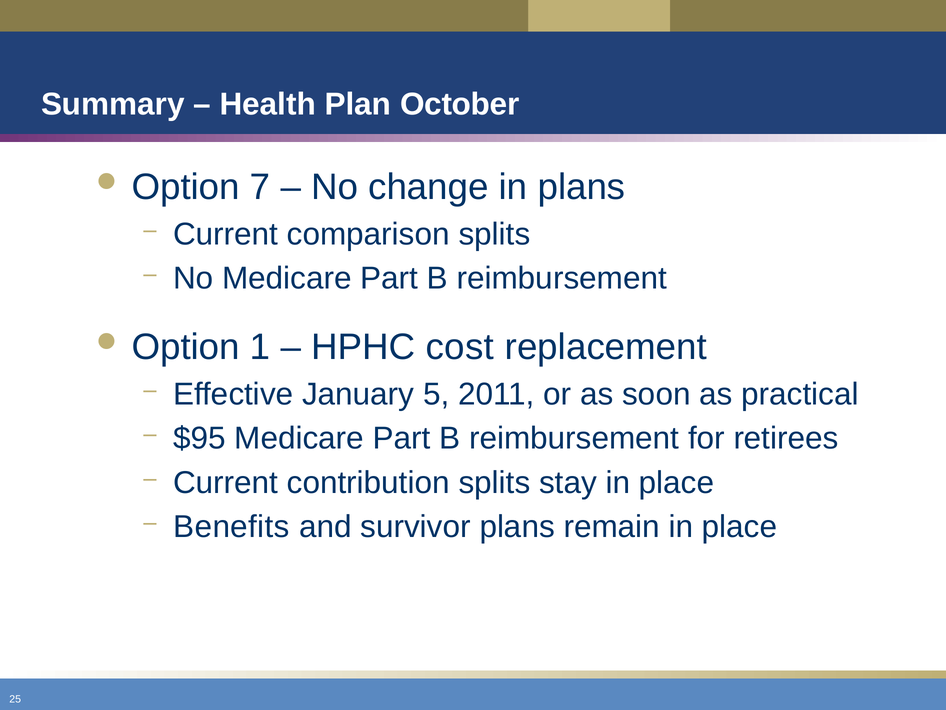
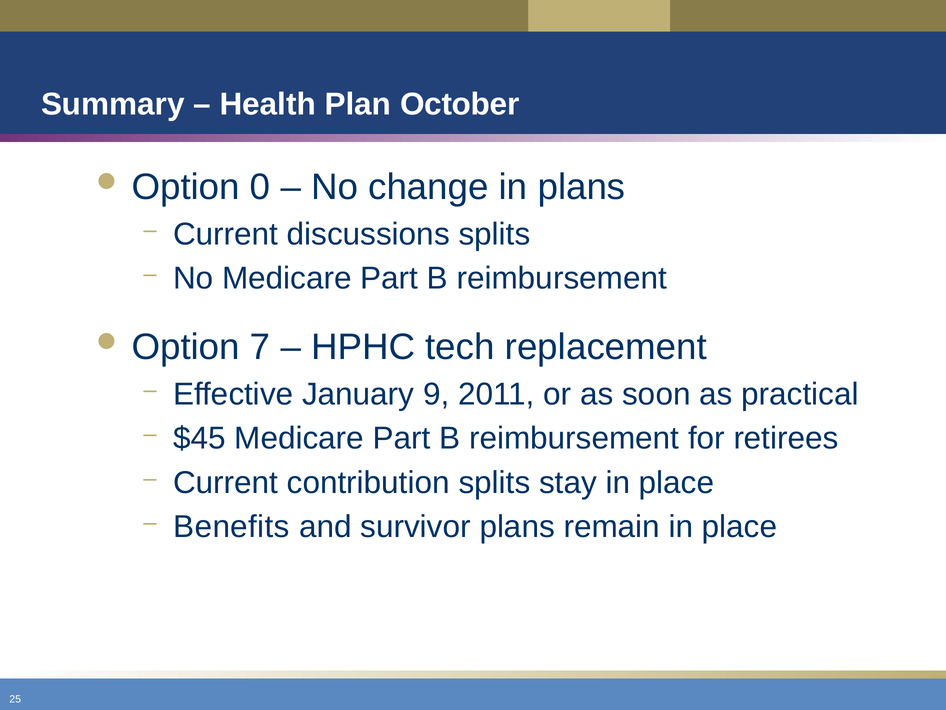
7: 7 -> 0
comparison: comparison -> discussions
1: 1 -> 7
cost: cost -> tech
5: 5 -> 9
$95: $95 -> $45
